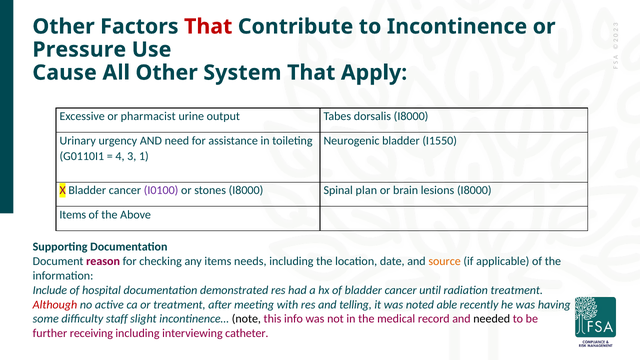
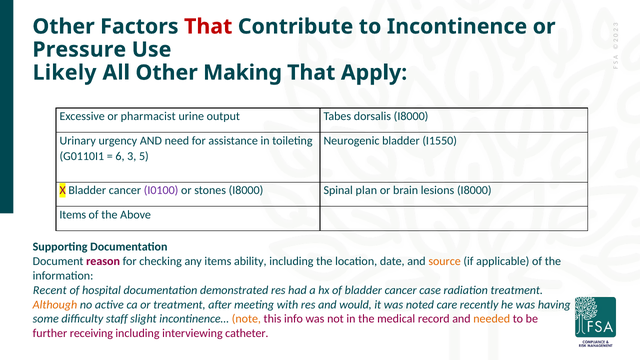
Cause: Cause -> Likely
System: System -> Making
4: 4 -> 6
1: 1 -> 5
needs: needs -> ability
Include: Include -> Recent
until: until -> case
Although colour: red -> orange
telling: telling -> would
able: able -> care
note colour: black -> orange
needed colour: black -> orange
